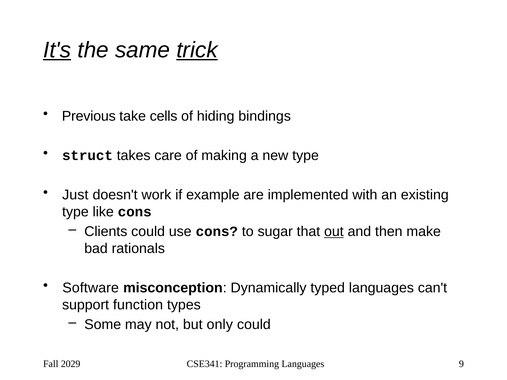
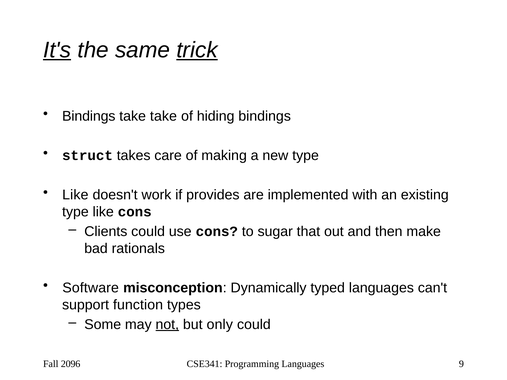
Previous at (89, 116): Previous -> Bindings
take cells: cells -> take
Just at (75, 195): Just -> Like
example: example -> provides
out underline: present -> none
not underline: none -> present
2029: 2029 -> 2096
